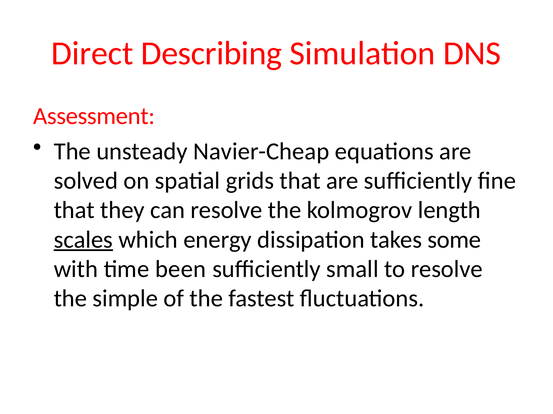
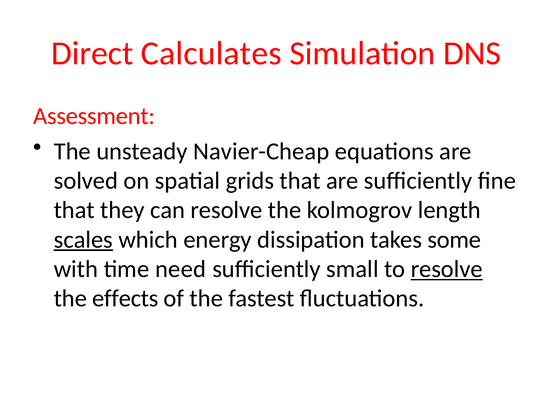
Describing: Describing -> Calculates
been: been -> need
resolve at (447, 270) underline: none -> present
simple: simple -> effects
